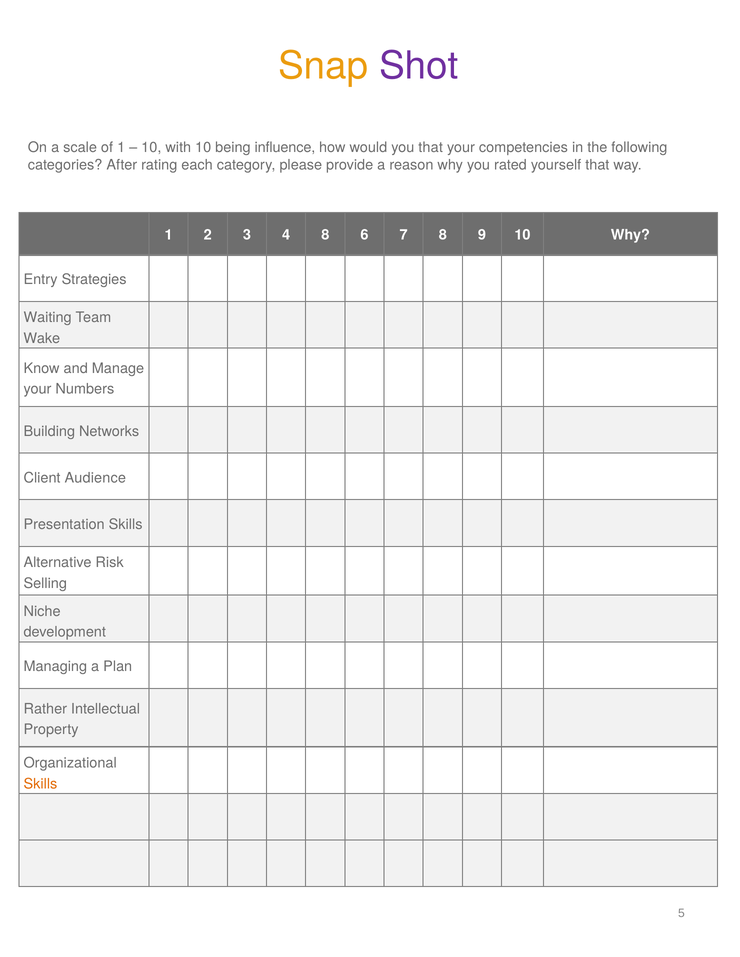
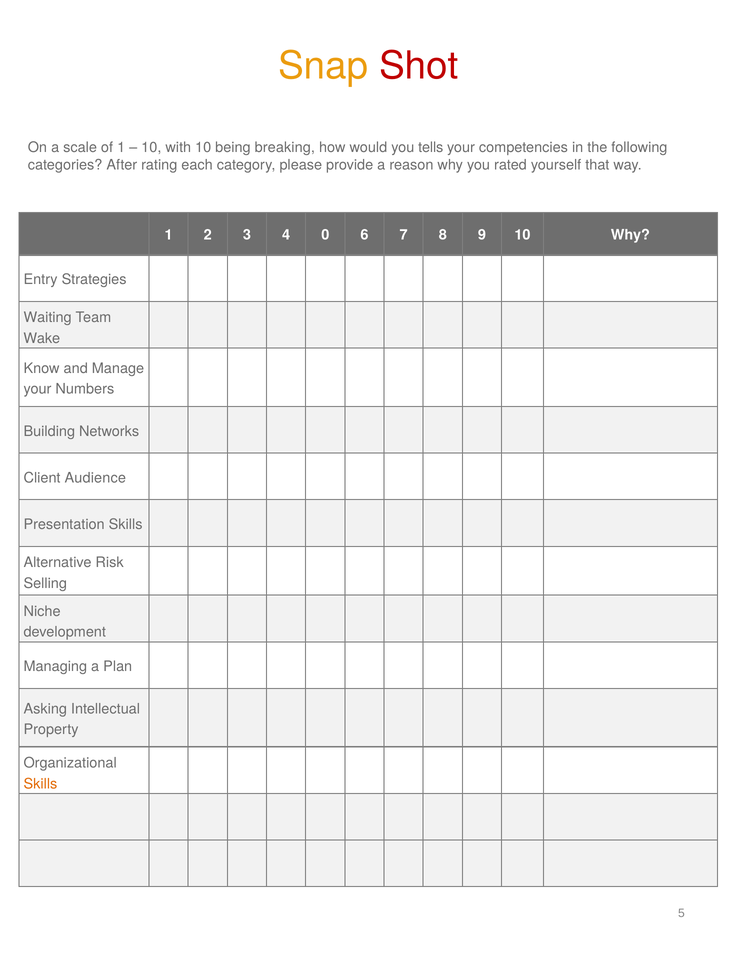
Shot colour: purple -> red
influence: influence -> breaking
you that: that -> tells
4 8: 8 -> 0
Rather: Rather -> Asking
